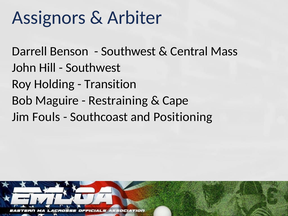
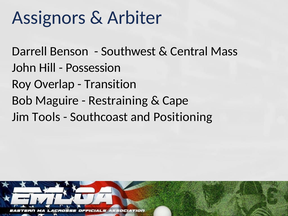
Southwest at (93, 68): Southwest -> Possession
Holding: Holding -> Overlap
Fouls: Fouls -> Tools
